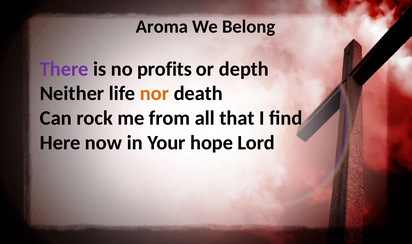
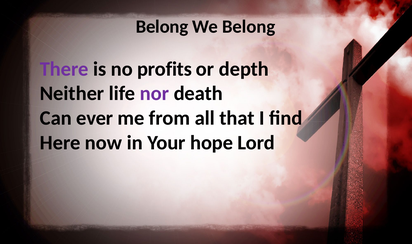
Aroma at (162, 27): Aroma -> Belong
nor colour: orange -> purple
rock: rock -> ever
